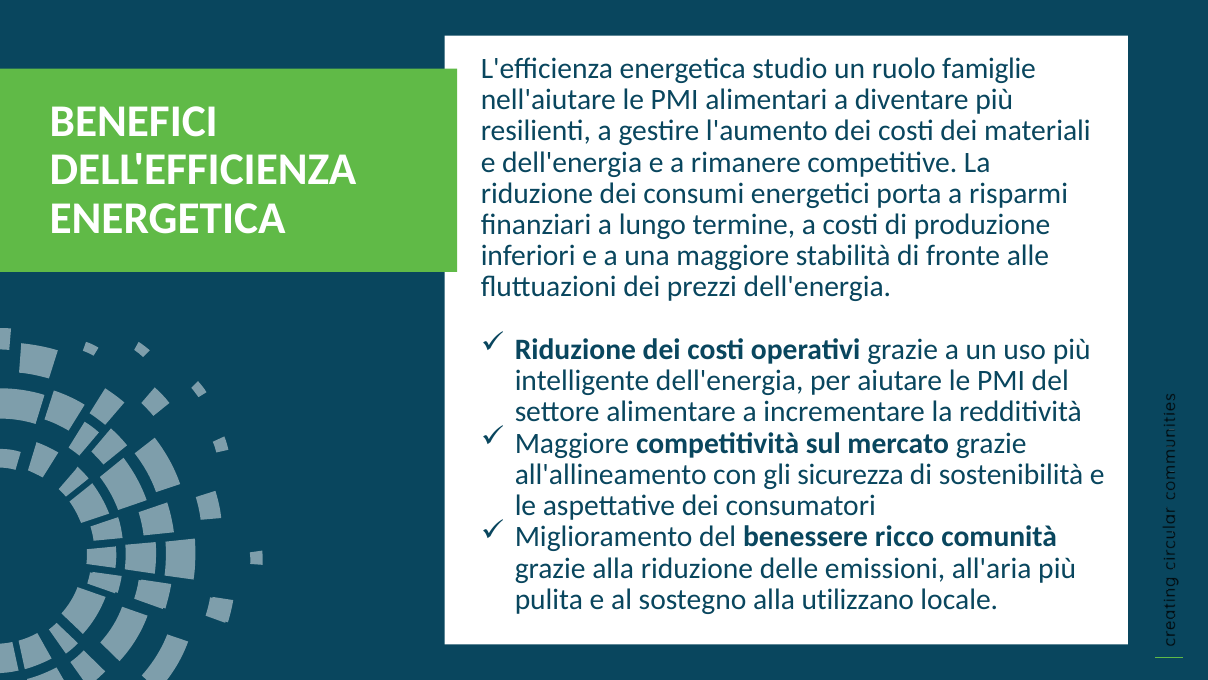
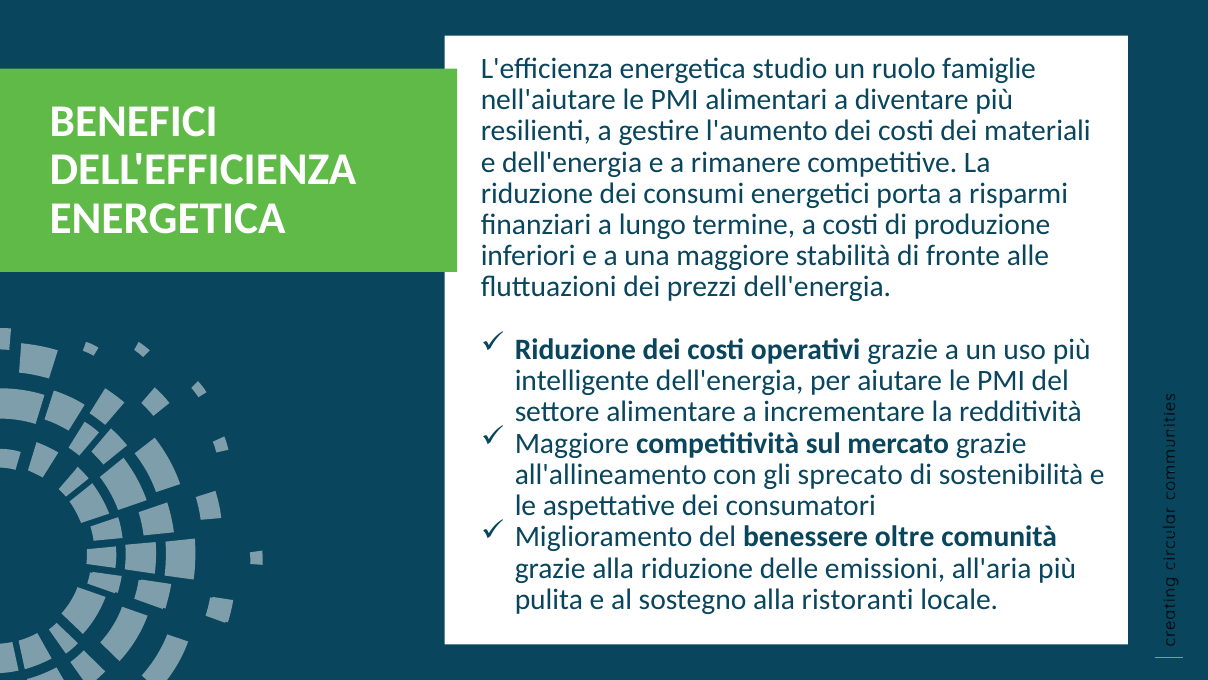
sicurezza: sicurezza -> sprecato
ricco: ricco -> oltre
utilizzano: utilizzano -> ristoranti
